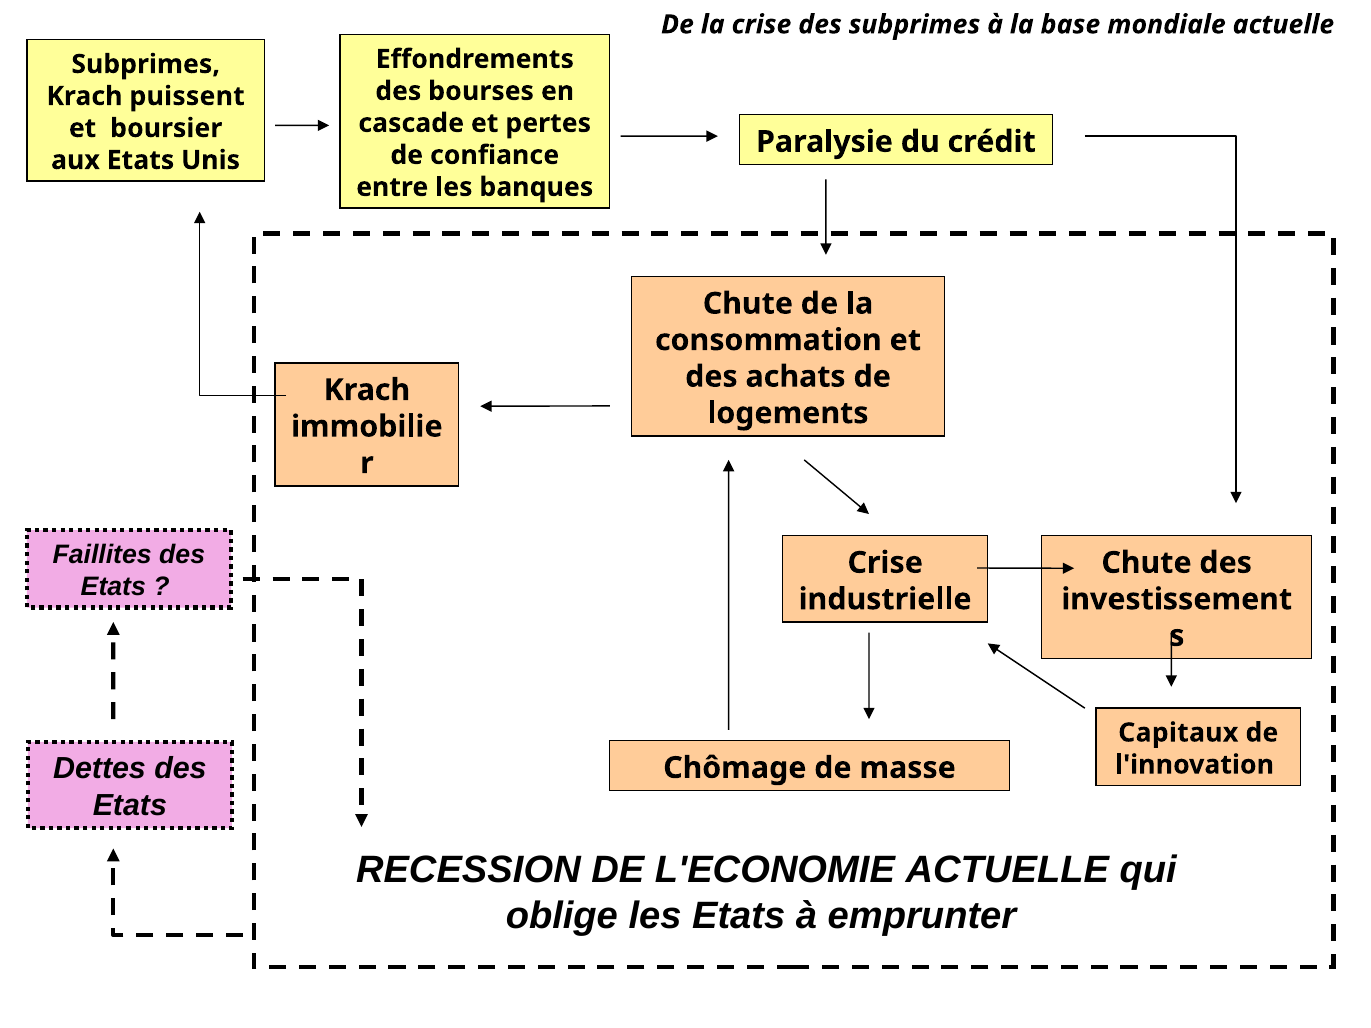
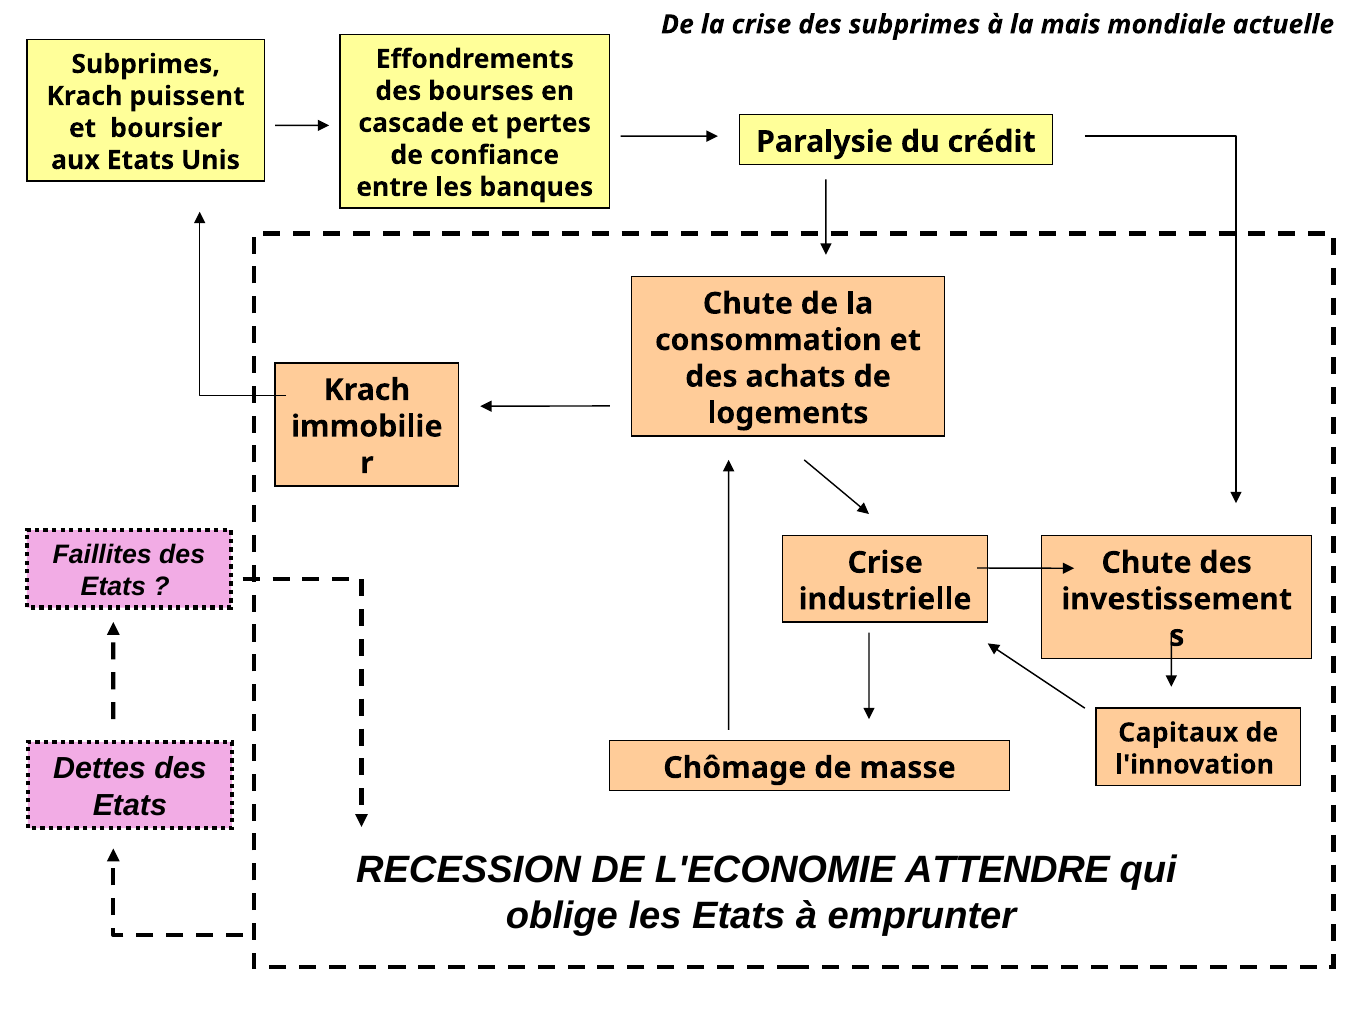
base: base -> mais
L'ECONOMIE ACTUELLE: ACTUELLE -> ATTENDRE
